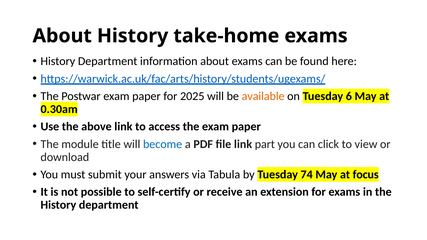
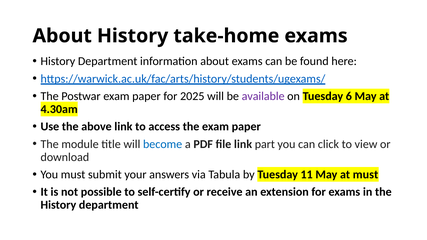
available colour: orange -> purple
0.30am: 0.30am -> 4.30am
74: 74 -> 11
at focus: focus -> must
